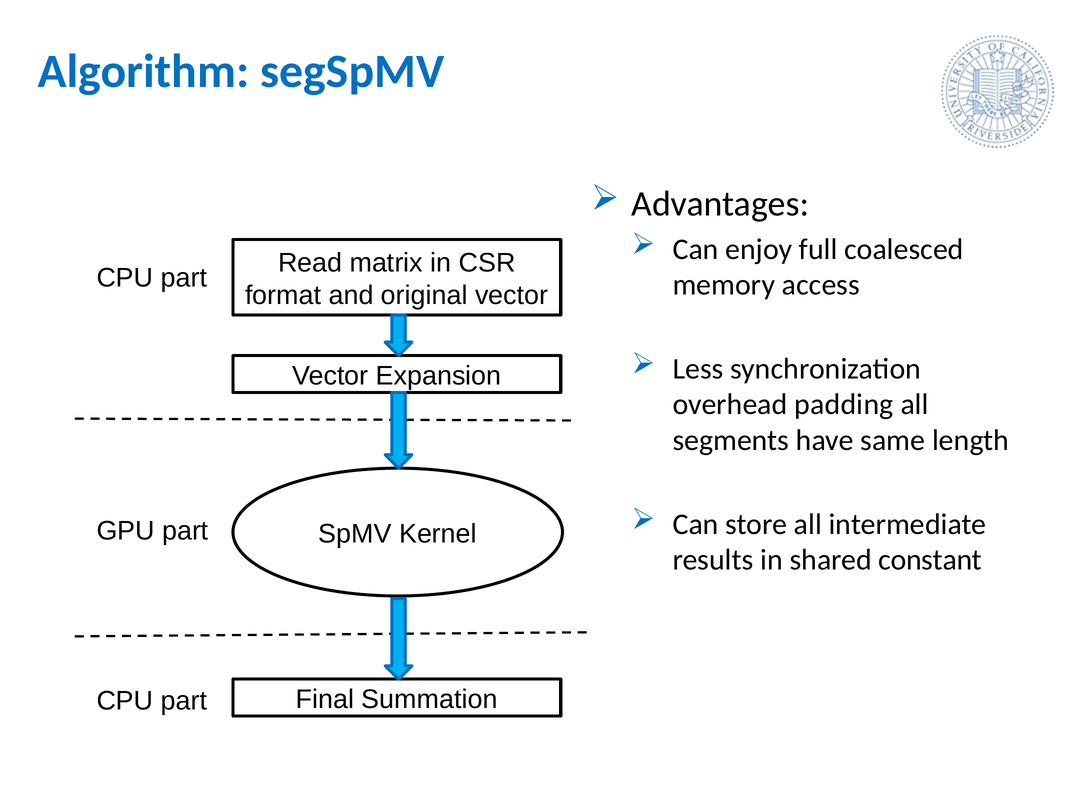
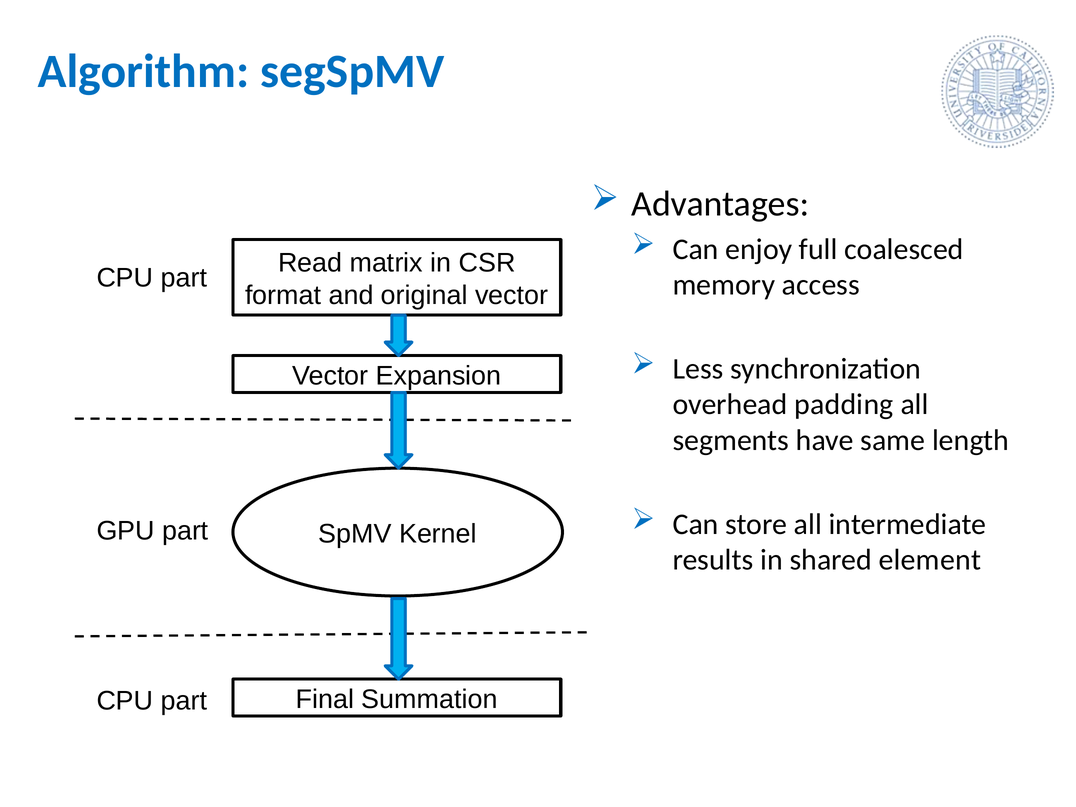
constant: constant -> element
